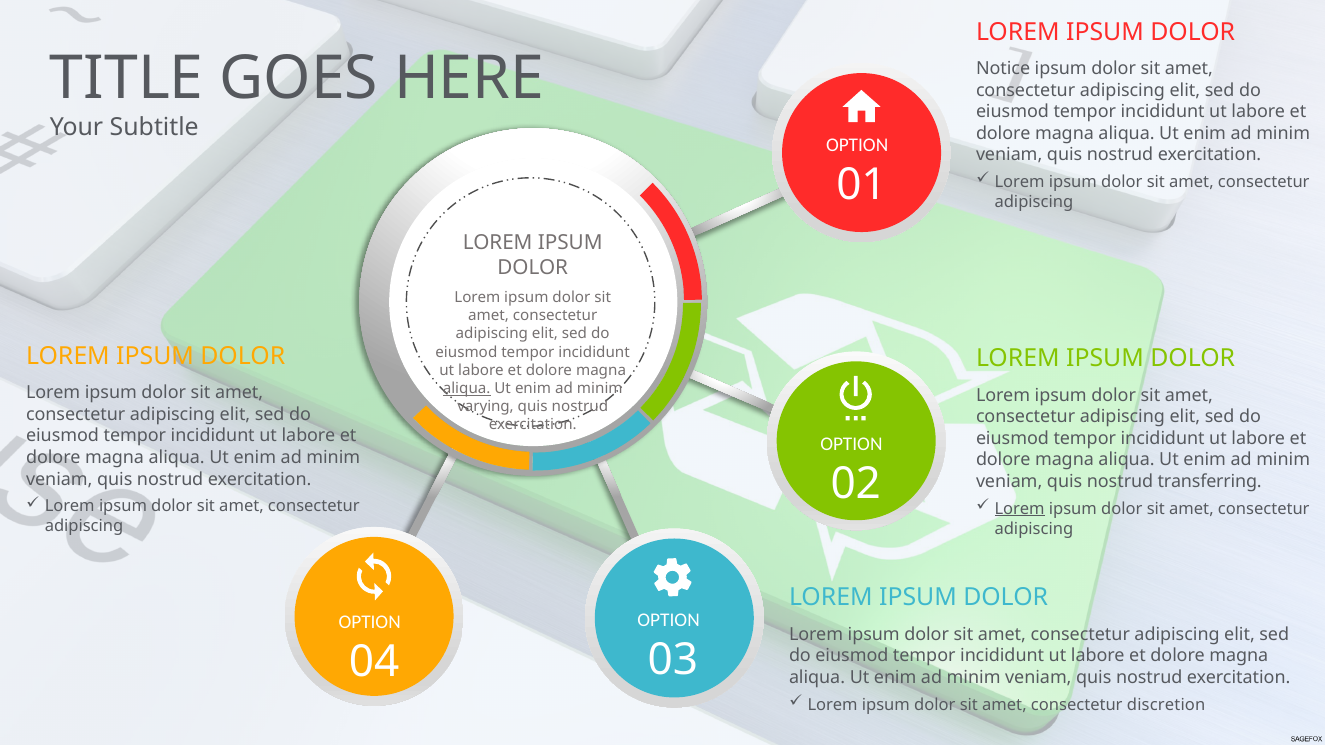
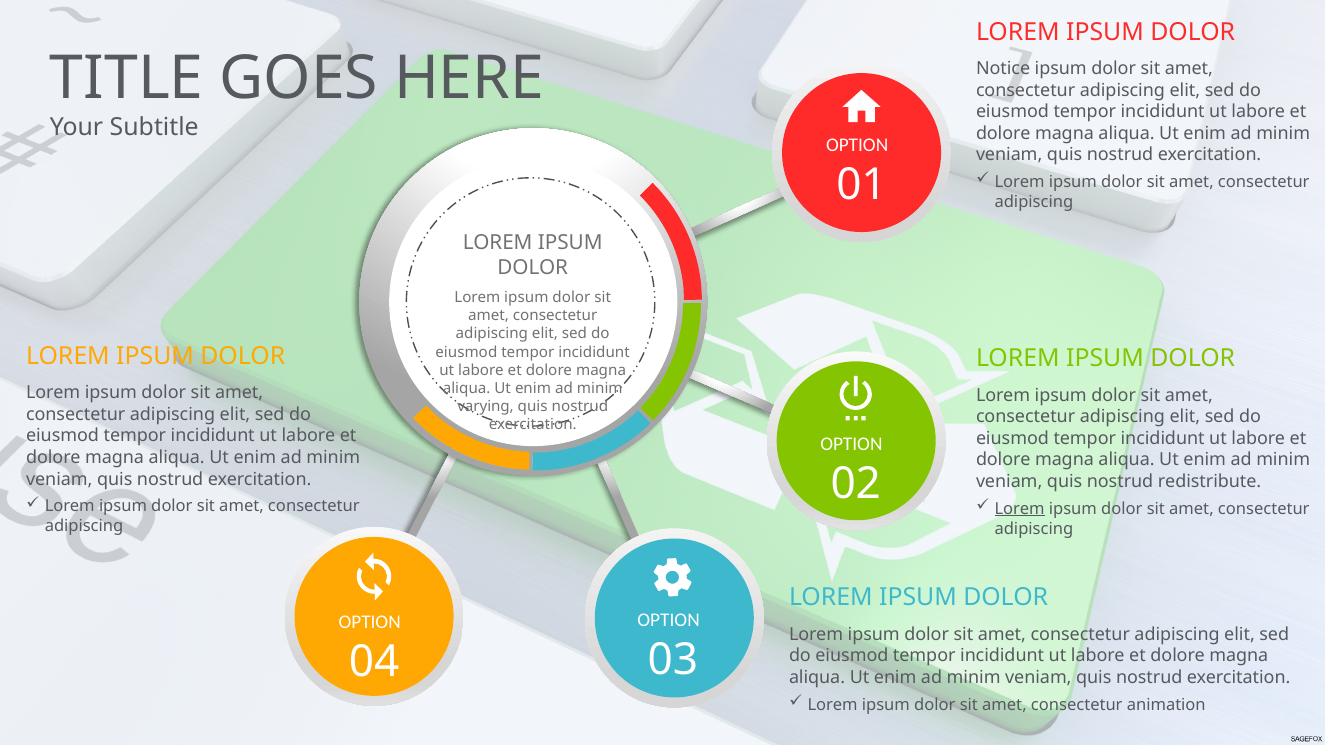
aliqua at (467, 389) underline: present -> none
transferring: transferring -> redistribute
discretion: discretion -> animation
